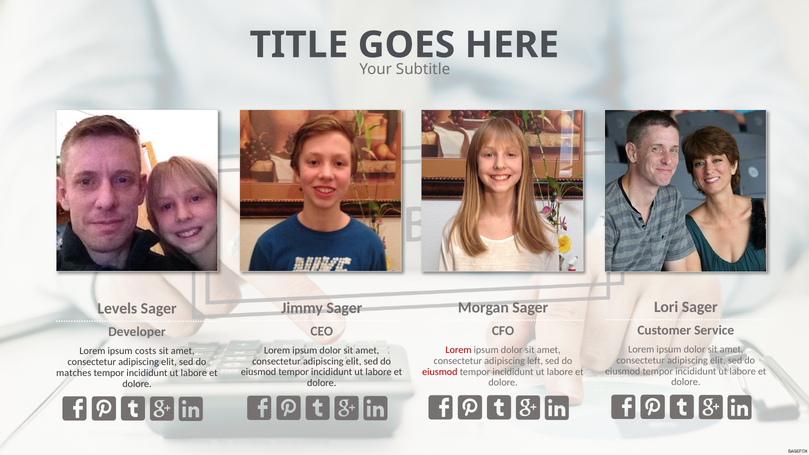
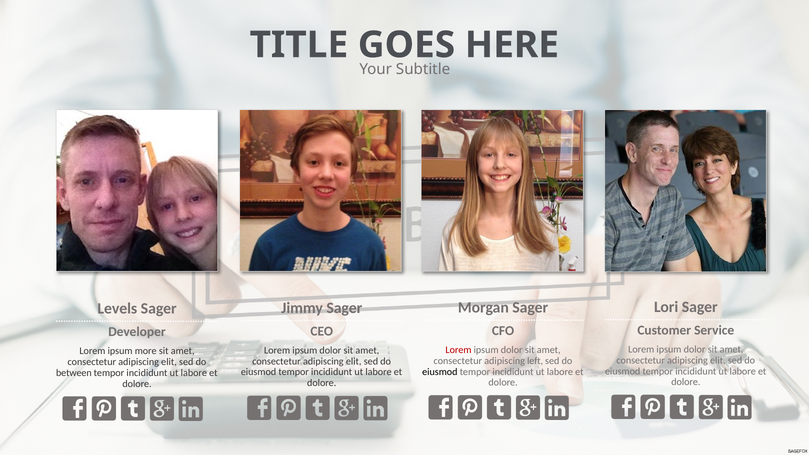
costs: costs -> more
eiusmod at (440, 372) colour: red -> black
matches: matches -> between
